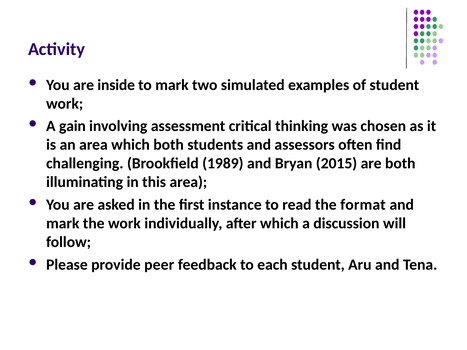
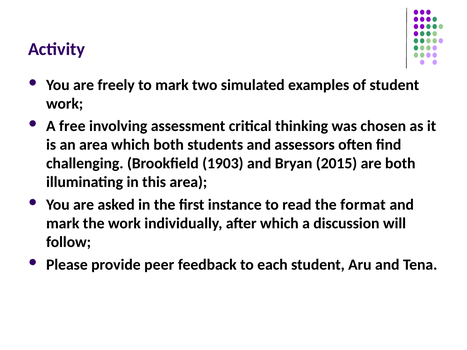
inside: inside -> freely
gain: gain -> free
1989: 1989 -> 1903
